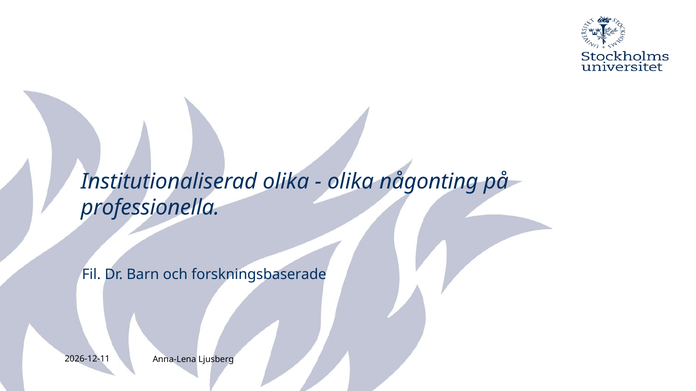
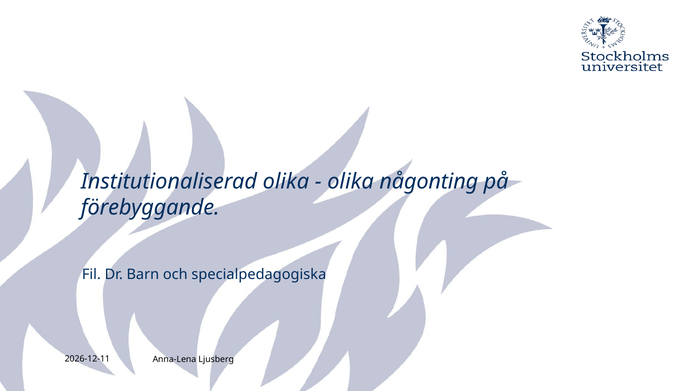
professionella: professionella -> förebyggande
forskningsbaserade: forskningsbaserade -> specialpedagogiska
